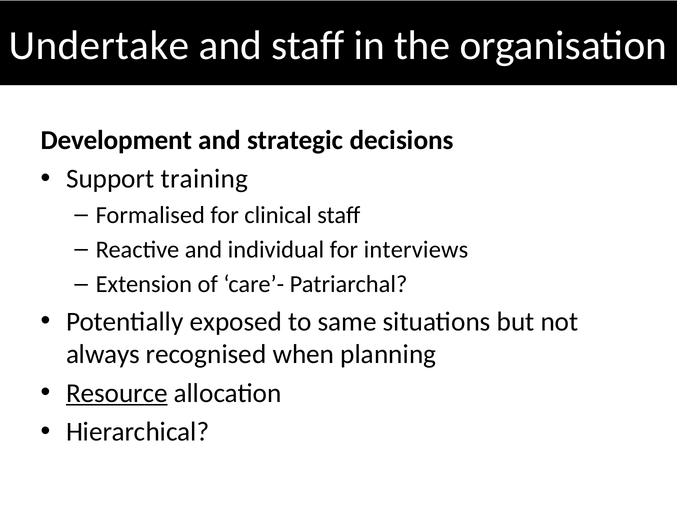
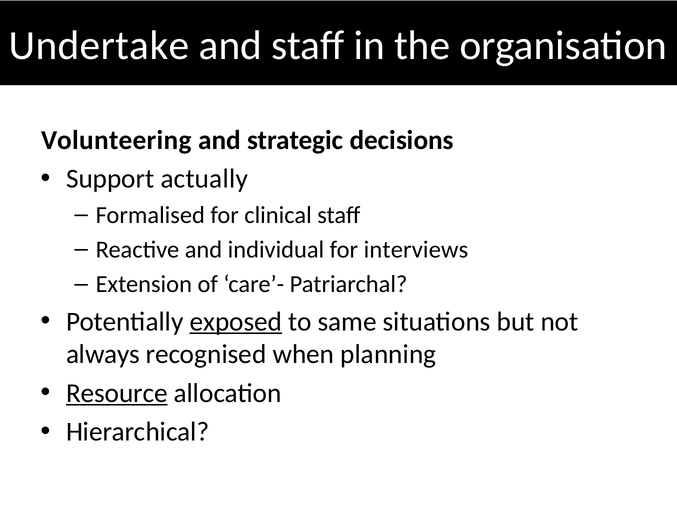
Development: Development -> Volunteering
training: training -> actually
exposed underline: none -> present
